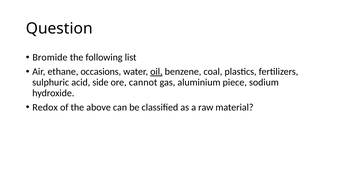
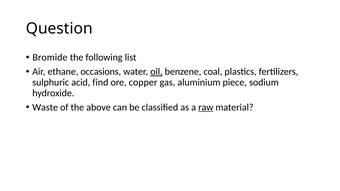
side: side -> find
cannot: cannot -> copper
Redox: Redox -> Waste
raw underline: none -> present
